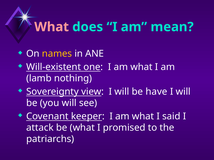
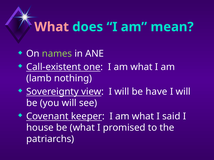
names colour: yellow -> light green
Will-existent: Will-existent -> Call-existent
attack: attack -> house
